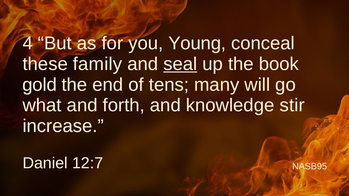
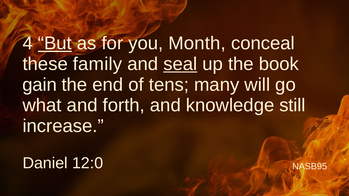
But underline: none -> present
Young: Young -> Month
gold: gold -> gain
stir: stir -> still
12:7: 12:7 -> 12:0
